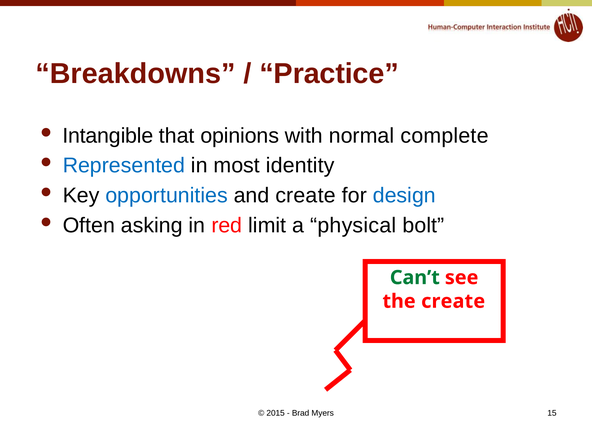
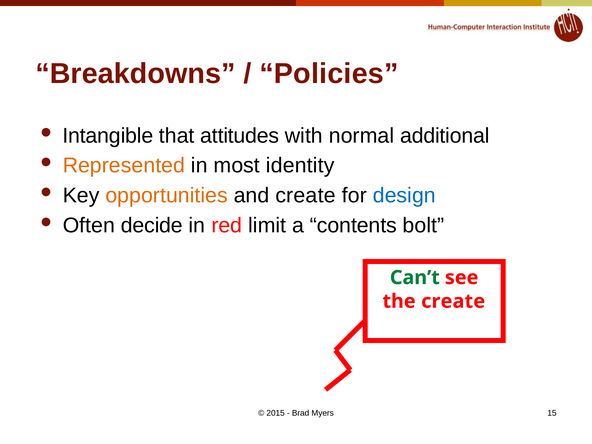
Practice: Practice -> Policies
opinions: opinions -> attitudes
complete: complete -> additional
Represented colour: blue -> orange
opportunities colour: blue -> orange
asking: asking -> decide
physical: physical -> contents
